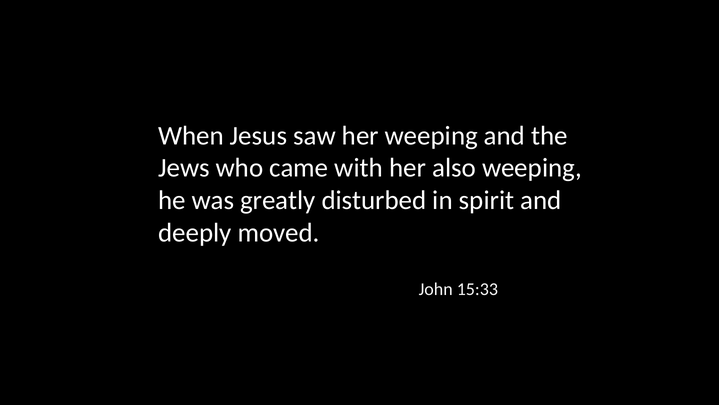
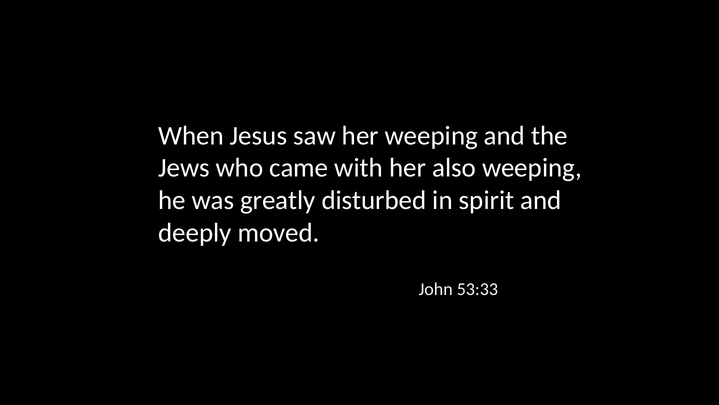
15:33: 15:33 -> 53:33
